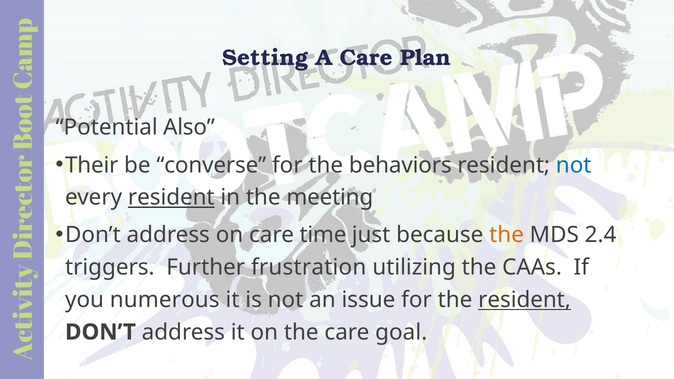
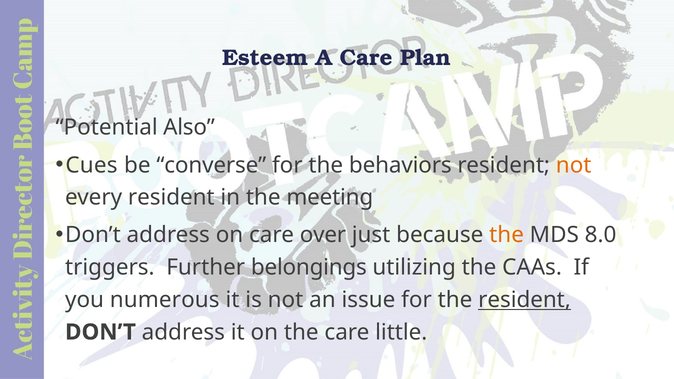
Setting: Setting -> Esteem
Their: Their -> Cues
not at (574, 165) colour: blue -> orange
resident at (171, 198) underline: present -> none
time: time -> over
2.4: 2.4 -> 8.0
frustration: frustration -> belongings
goal: goal -> little
